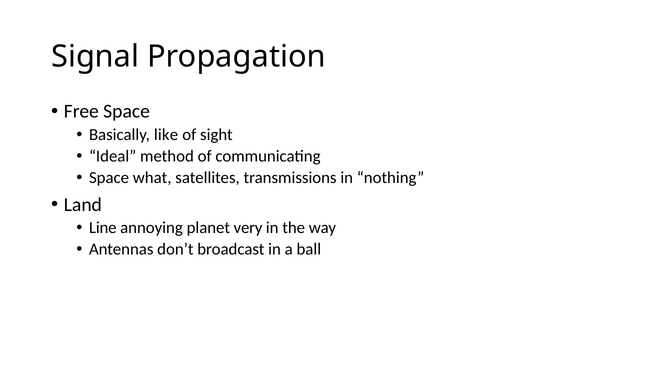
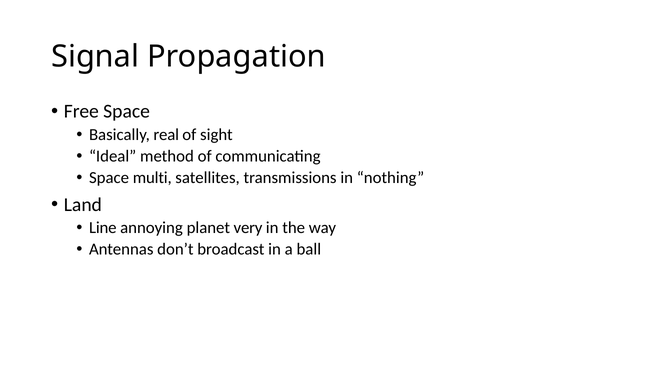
like: like -> real
what: what -> multi
